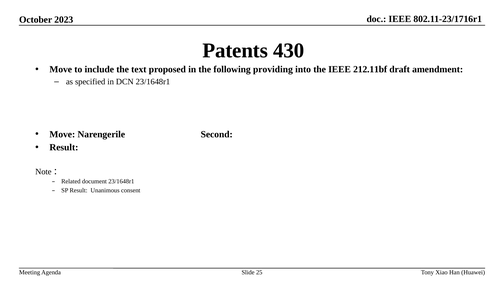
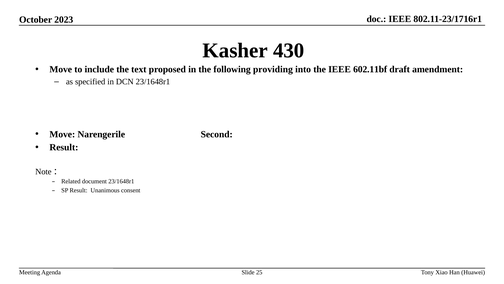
Patents: Patents -> Kasher
212.11bf: 212.11bf -> 602.11bf
